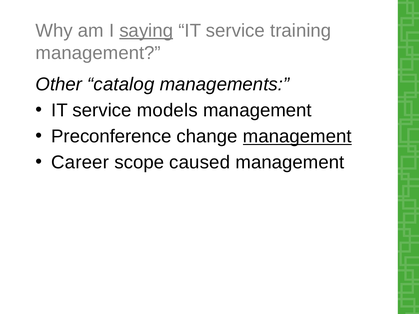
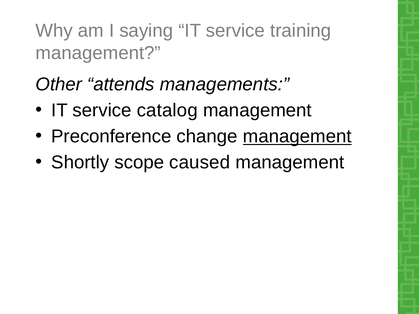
saying underline: present -> none
catalog: catalog -> attends
models: models -> catalog
Career: Career -> Shortly
